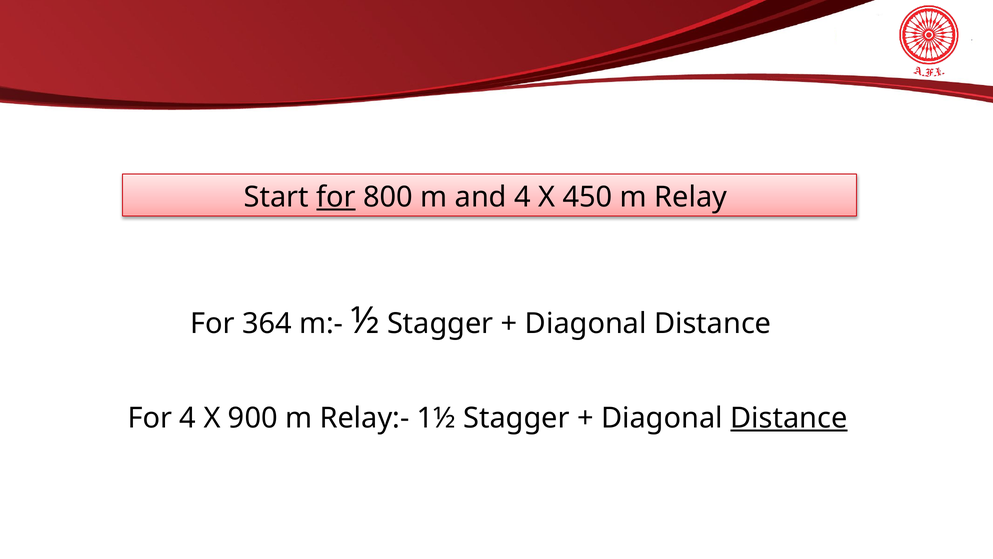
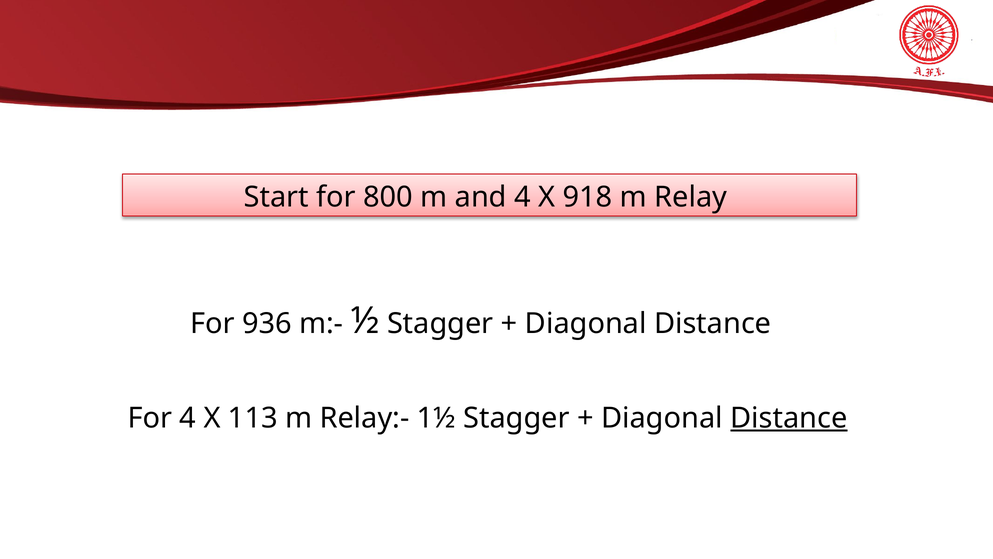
for at (336, 197) underline: present -> none
450: 450 -> 918
364: 364 -> 936
900: 900 -> 113
